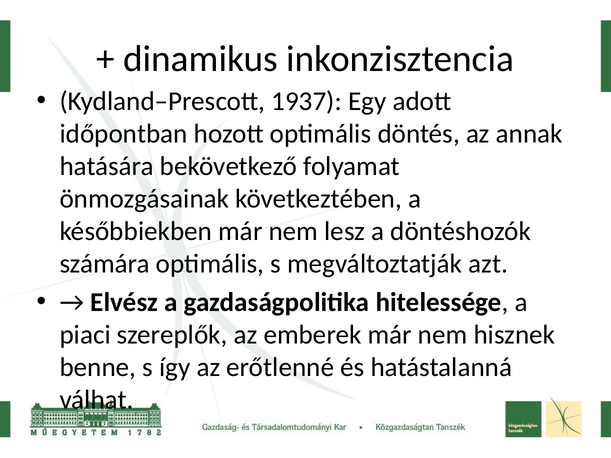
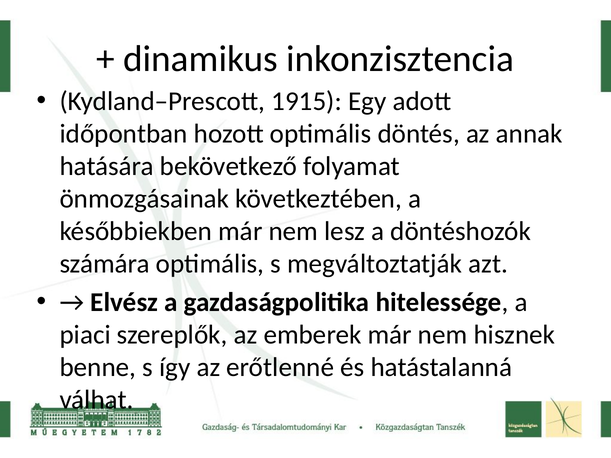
1937: 1937 -> 1915
